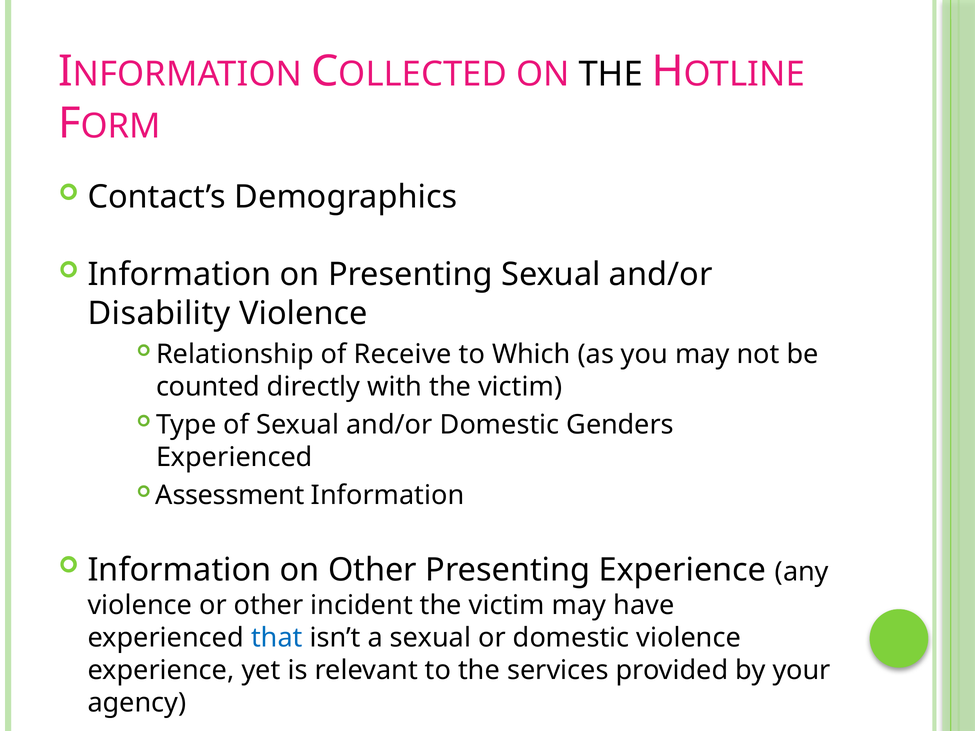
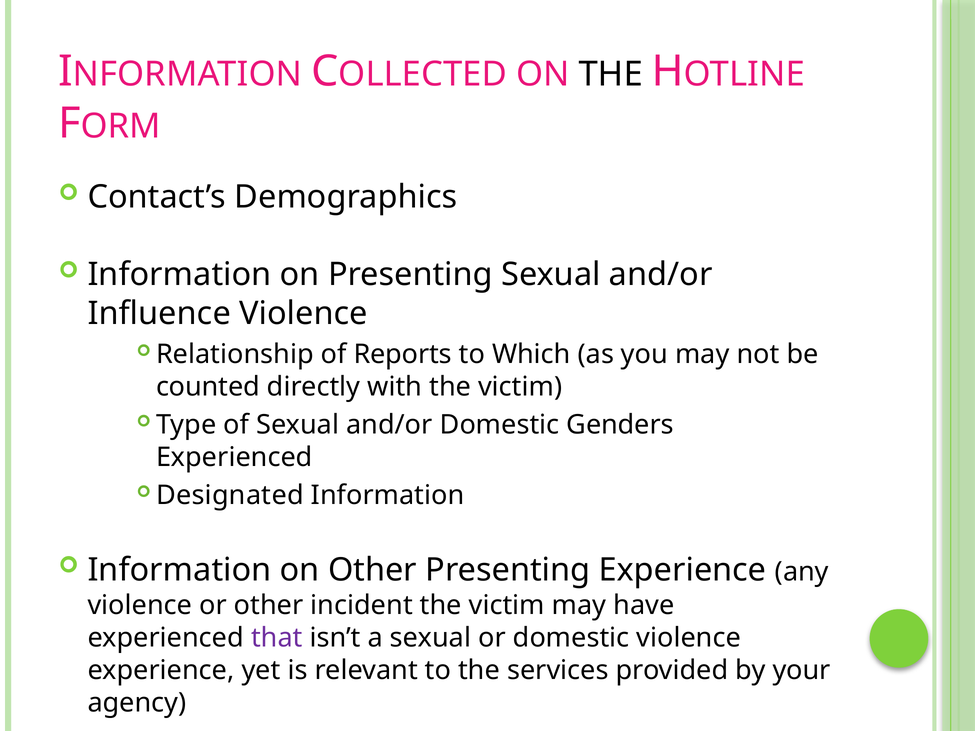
Disability: Disability -> Influence
Receive: Receive -> Reports
Assessment: Assessment -> Designated
that colour: blue -> purple
